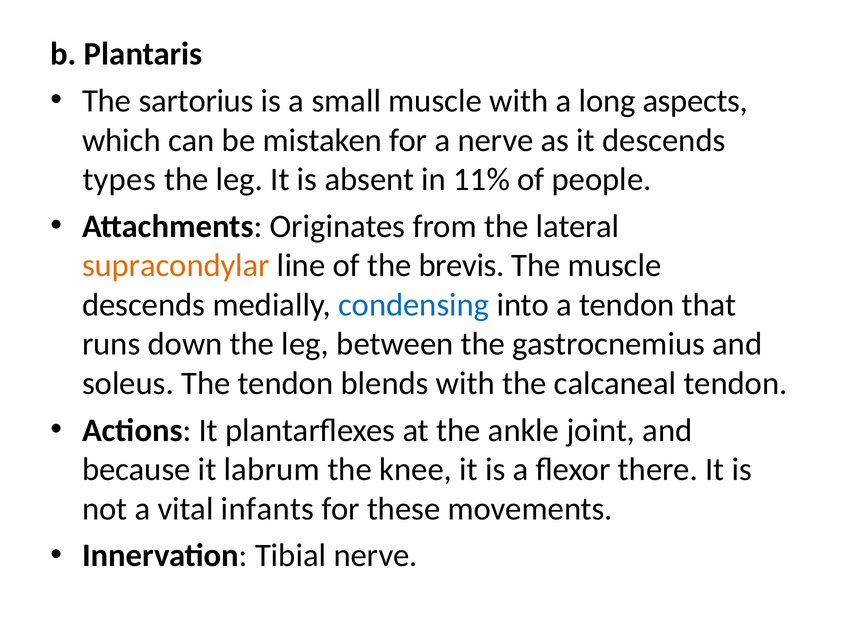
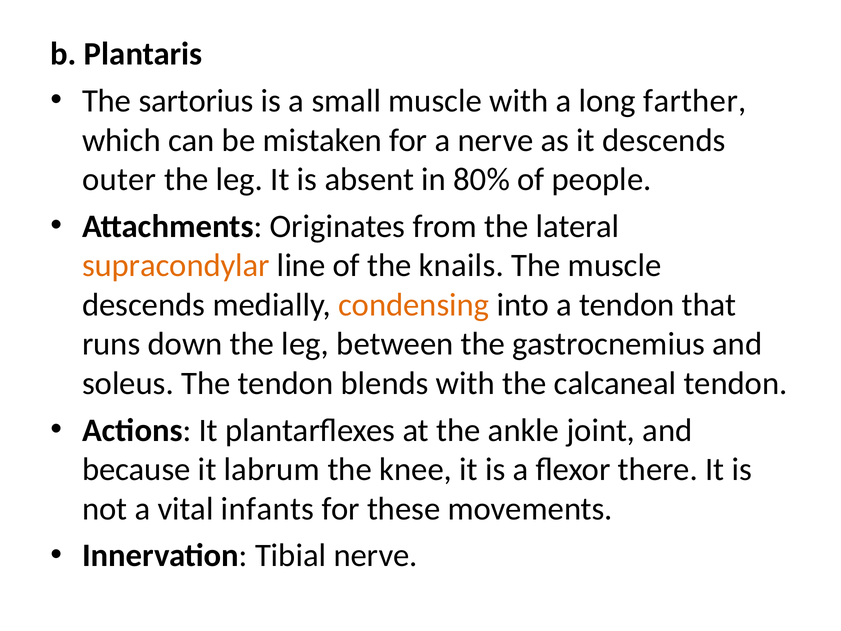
aspects: aspects -> farther
types: types -> outer
11%: 11% -> 80%
brevis: brevis -> knails
condensing colour: blue -> orange
